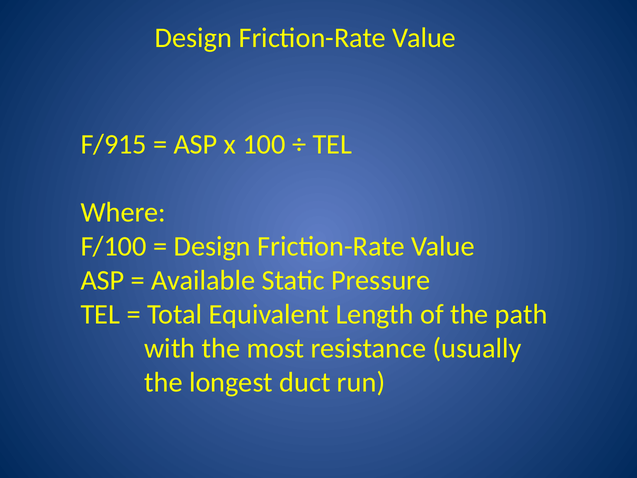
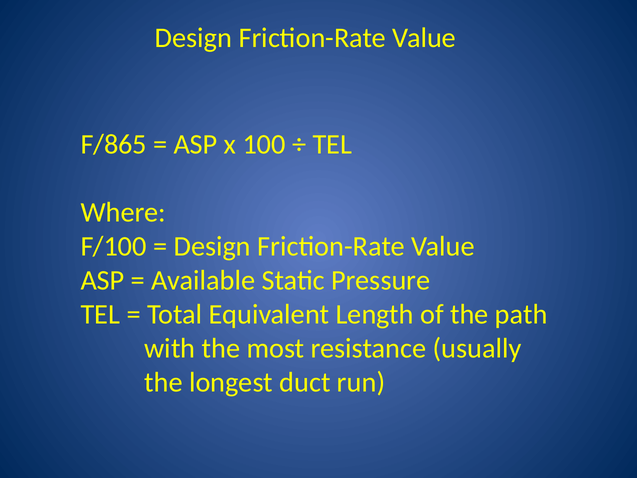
F/915: F/915 -> F/865
